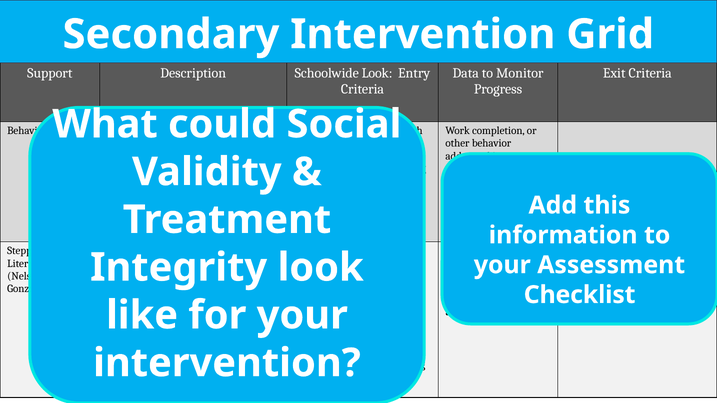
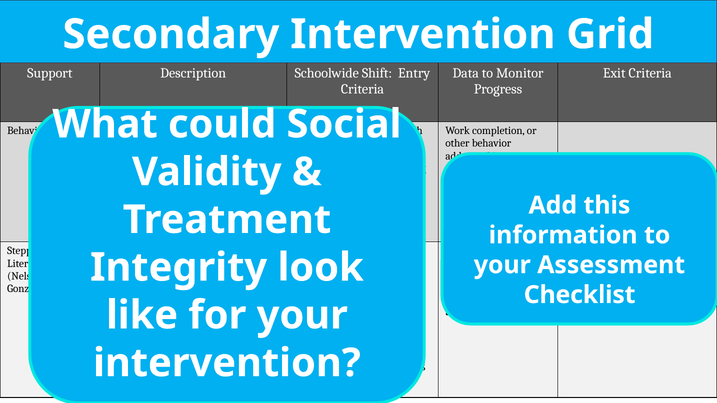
Schoolwide Look: Look -> Shift
